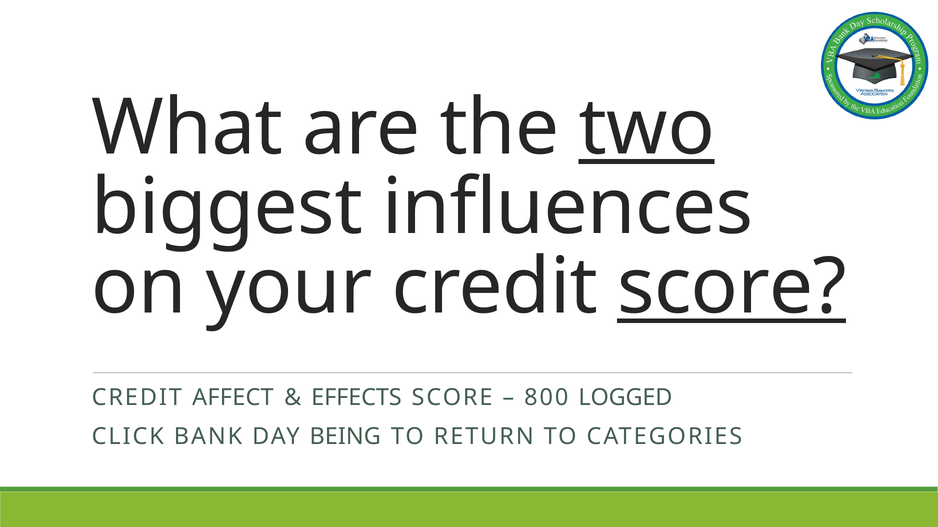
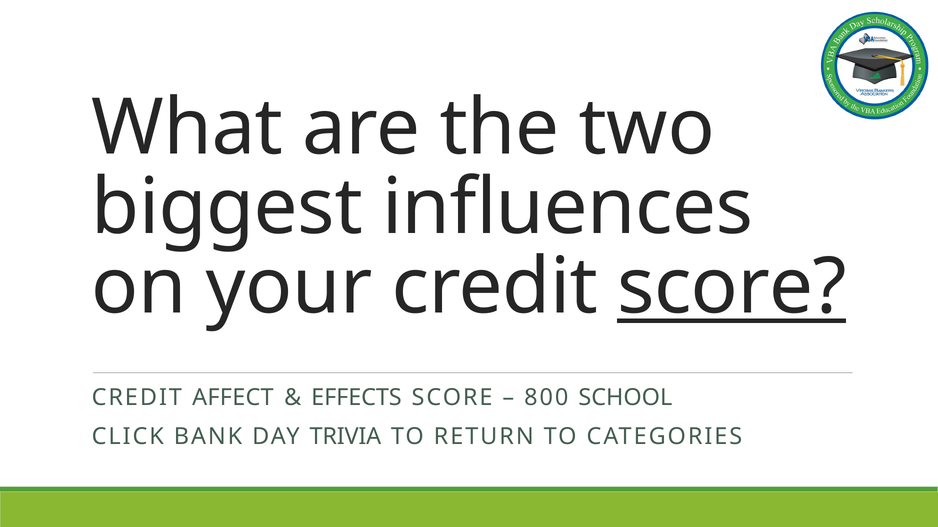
two underline: present -> none
LOGGED: LOGGED -> SCHOOL
BEING: BEING -> TRIVIA
